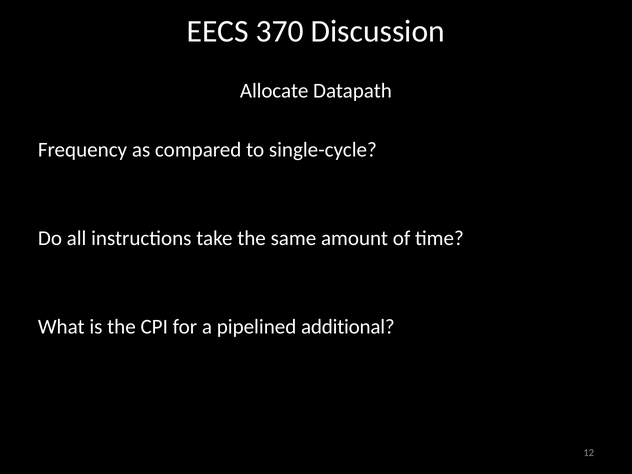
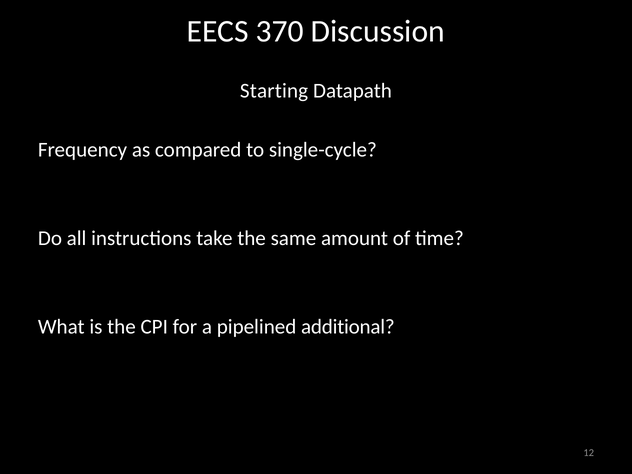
Allocate: Allocate -> Starting
